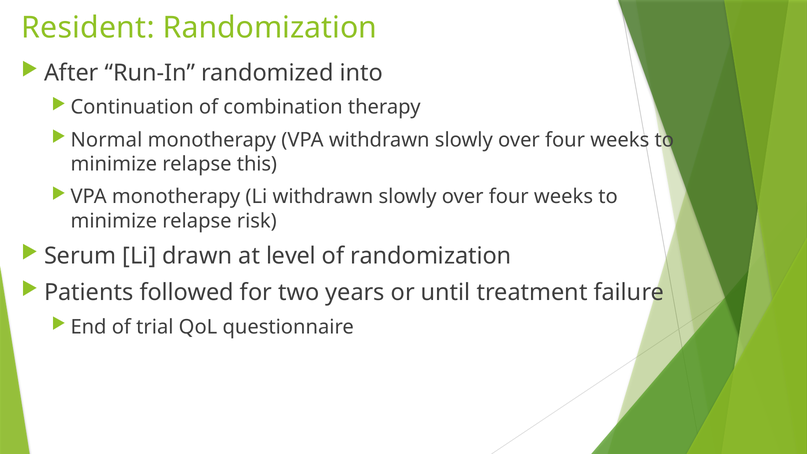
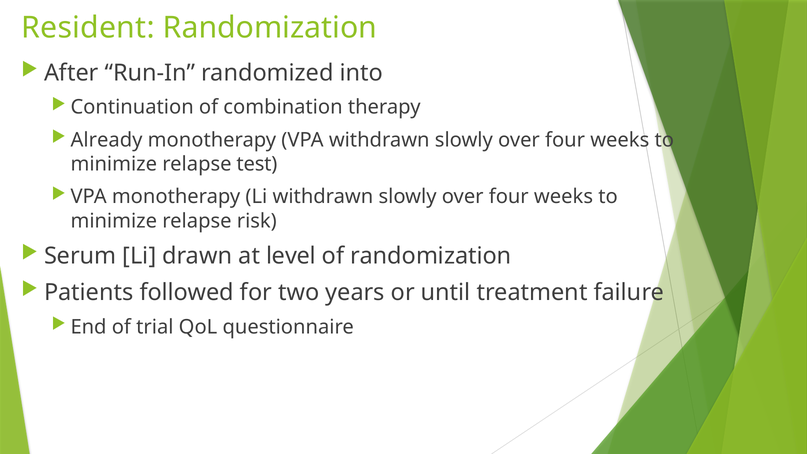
Normal: Normal -> Already
this: this -> test
